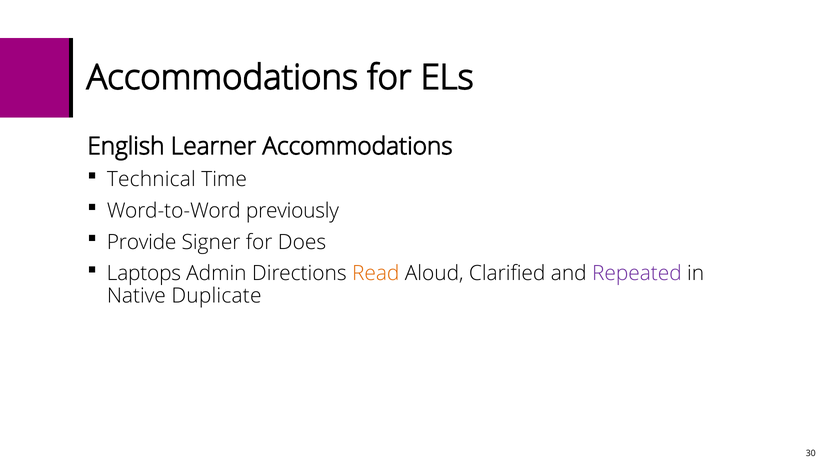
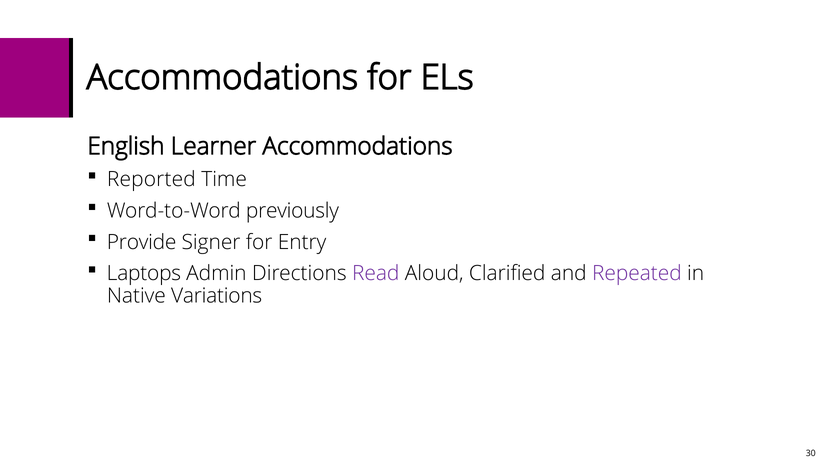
Technical: Technical -> Reported
Does: Does -> Entry
Read colour: orange -> purple
Duplicate: Duplicate -> Variations
